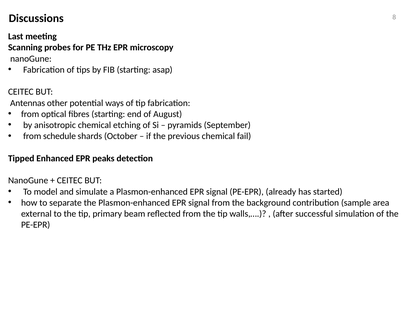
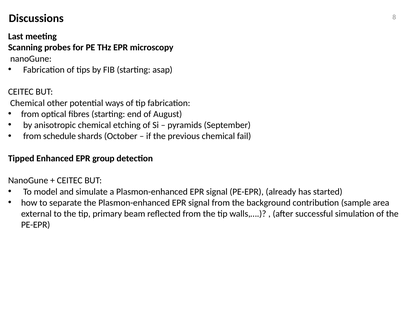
Antennas at (28, 103): Antennas -> Chemical
peaks: peaks -> group
